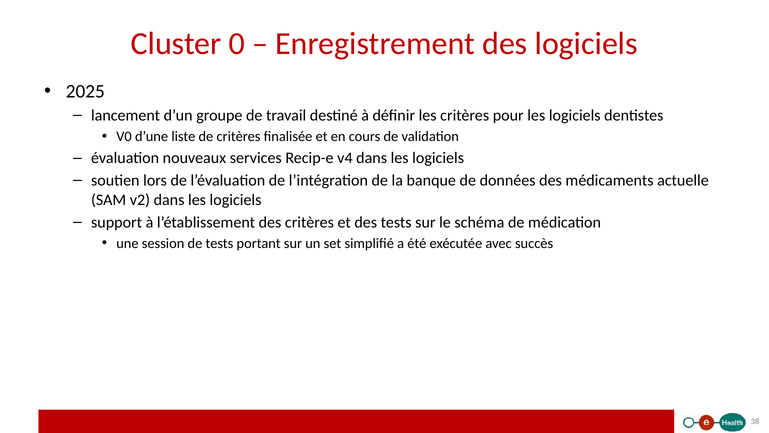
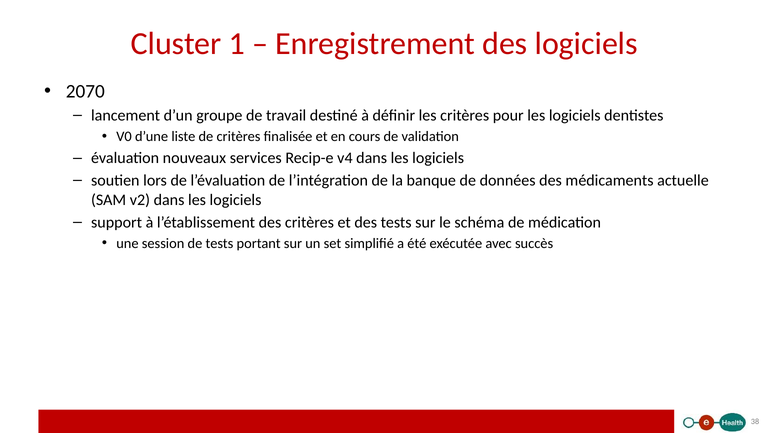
0: 0 -> 1
2025: 2025 -> 2070
